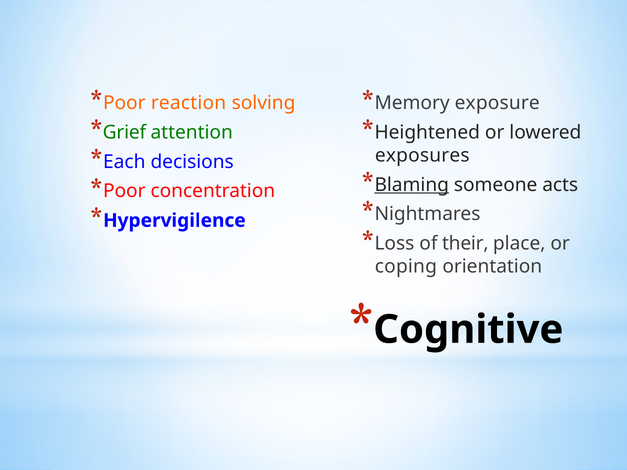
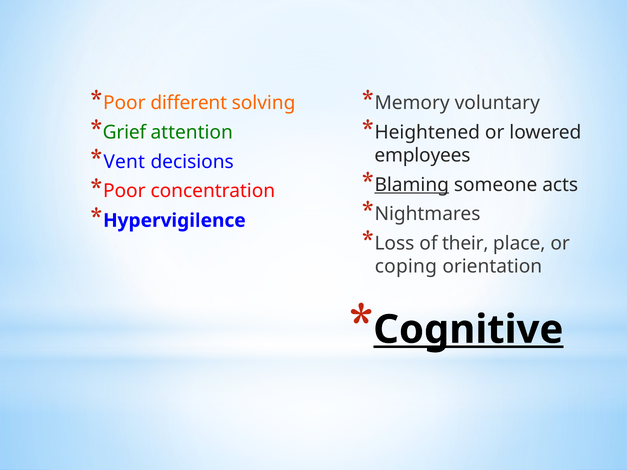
reaction: reaction -> different
exposure: exposure -> voluntary
exposures: exposures -> employees
Each: Each -> Vent
Cognitive underline: none -> present
